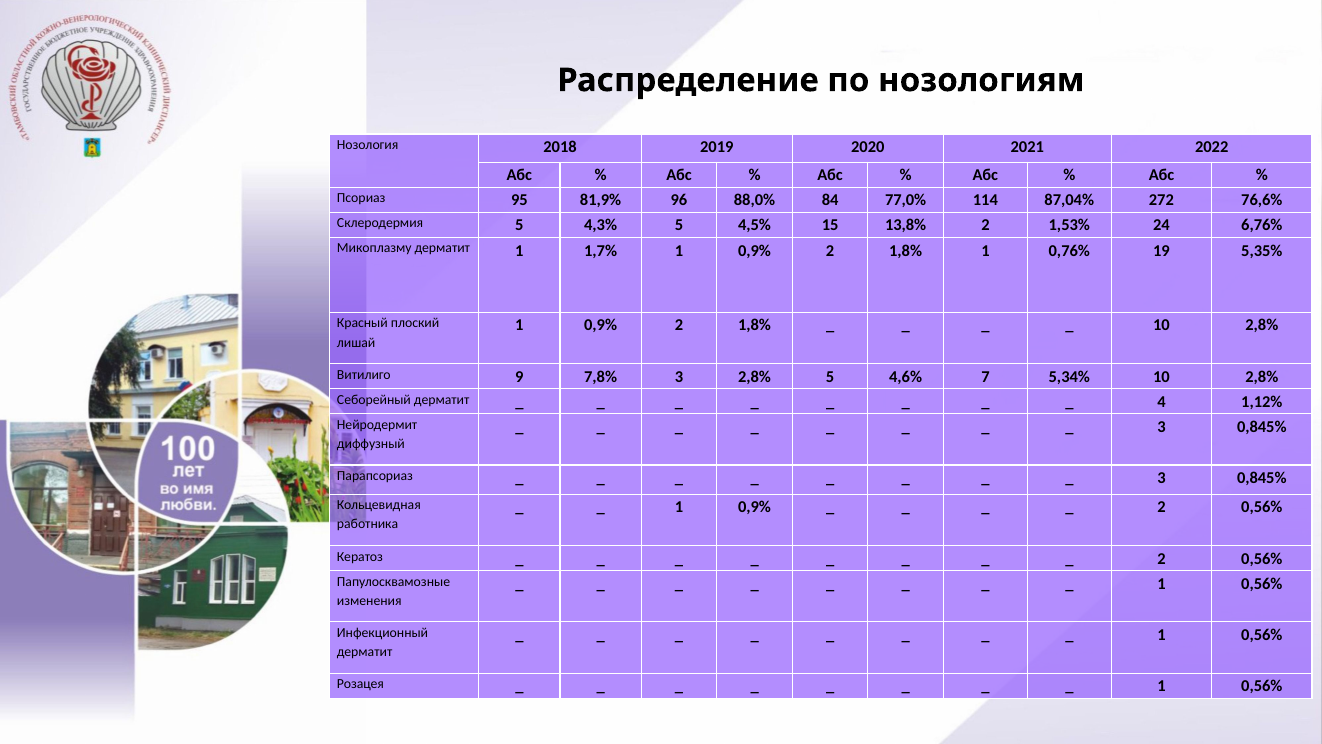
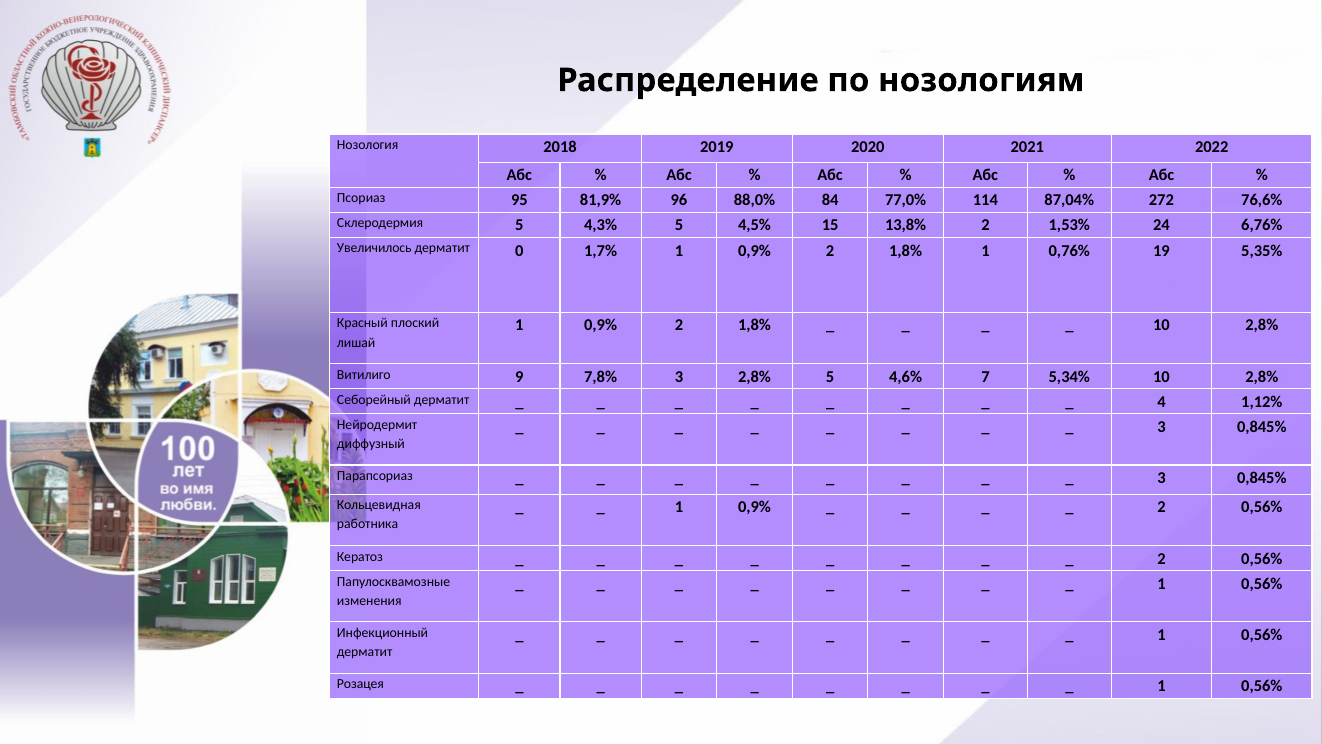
Микоплазму: Микоплазму -> Увеличилось
дерматит 1: 1 -> 0
